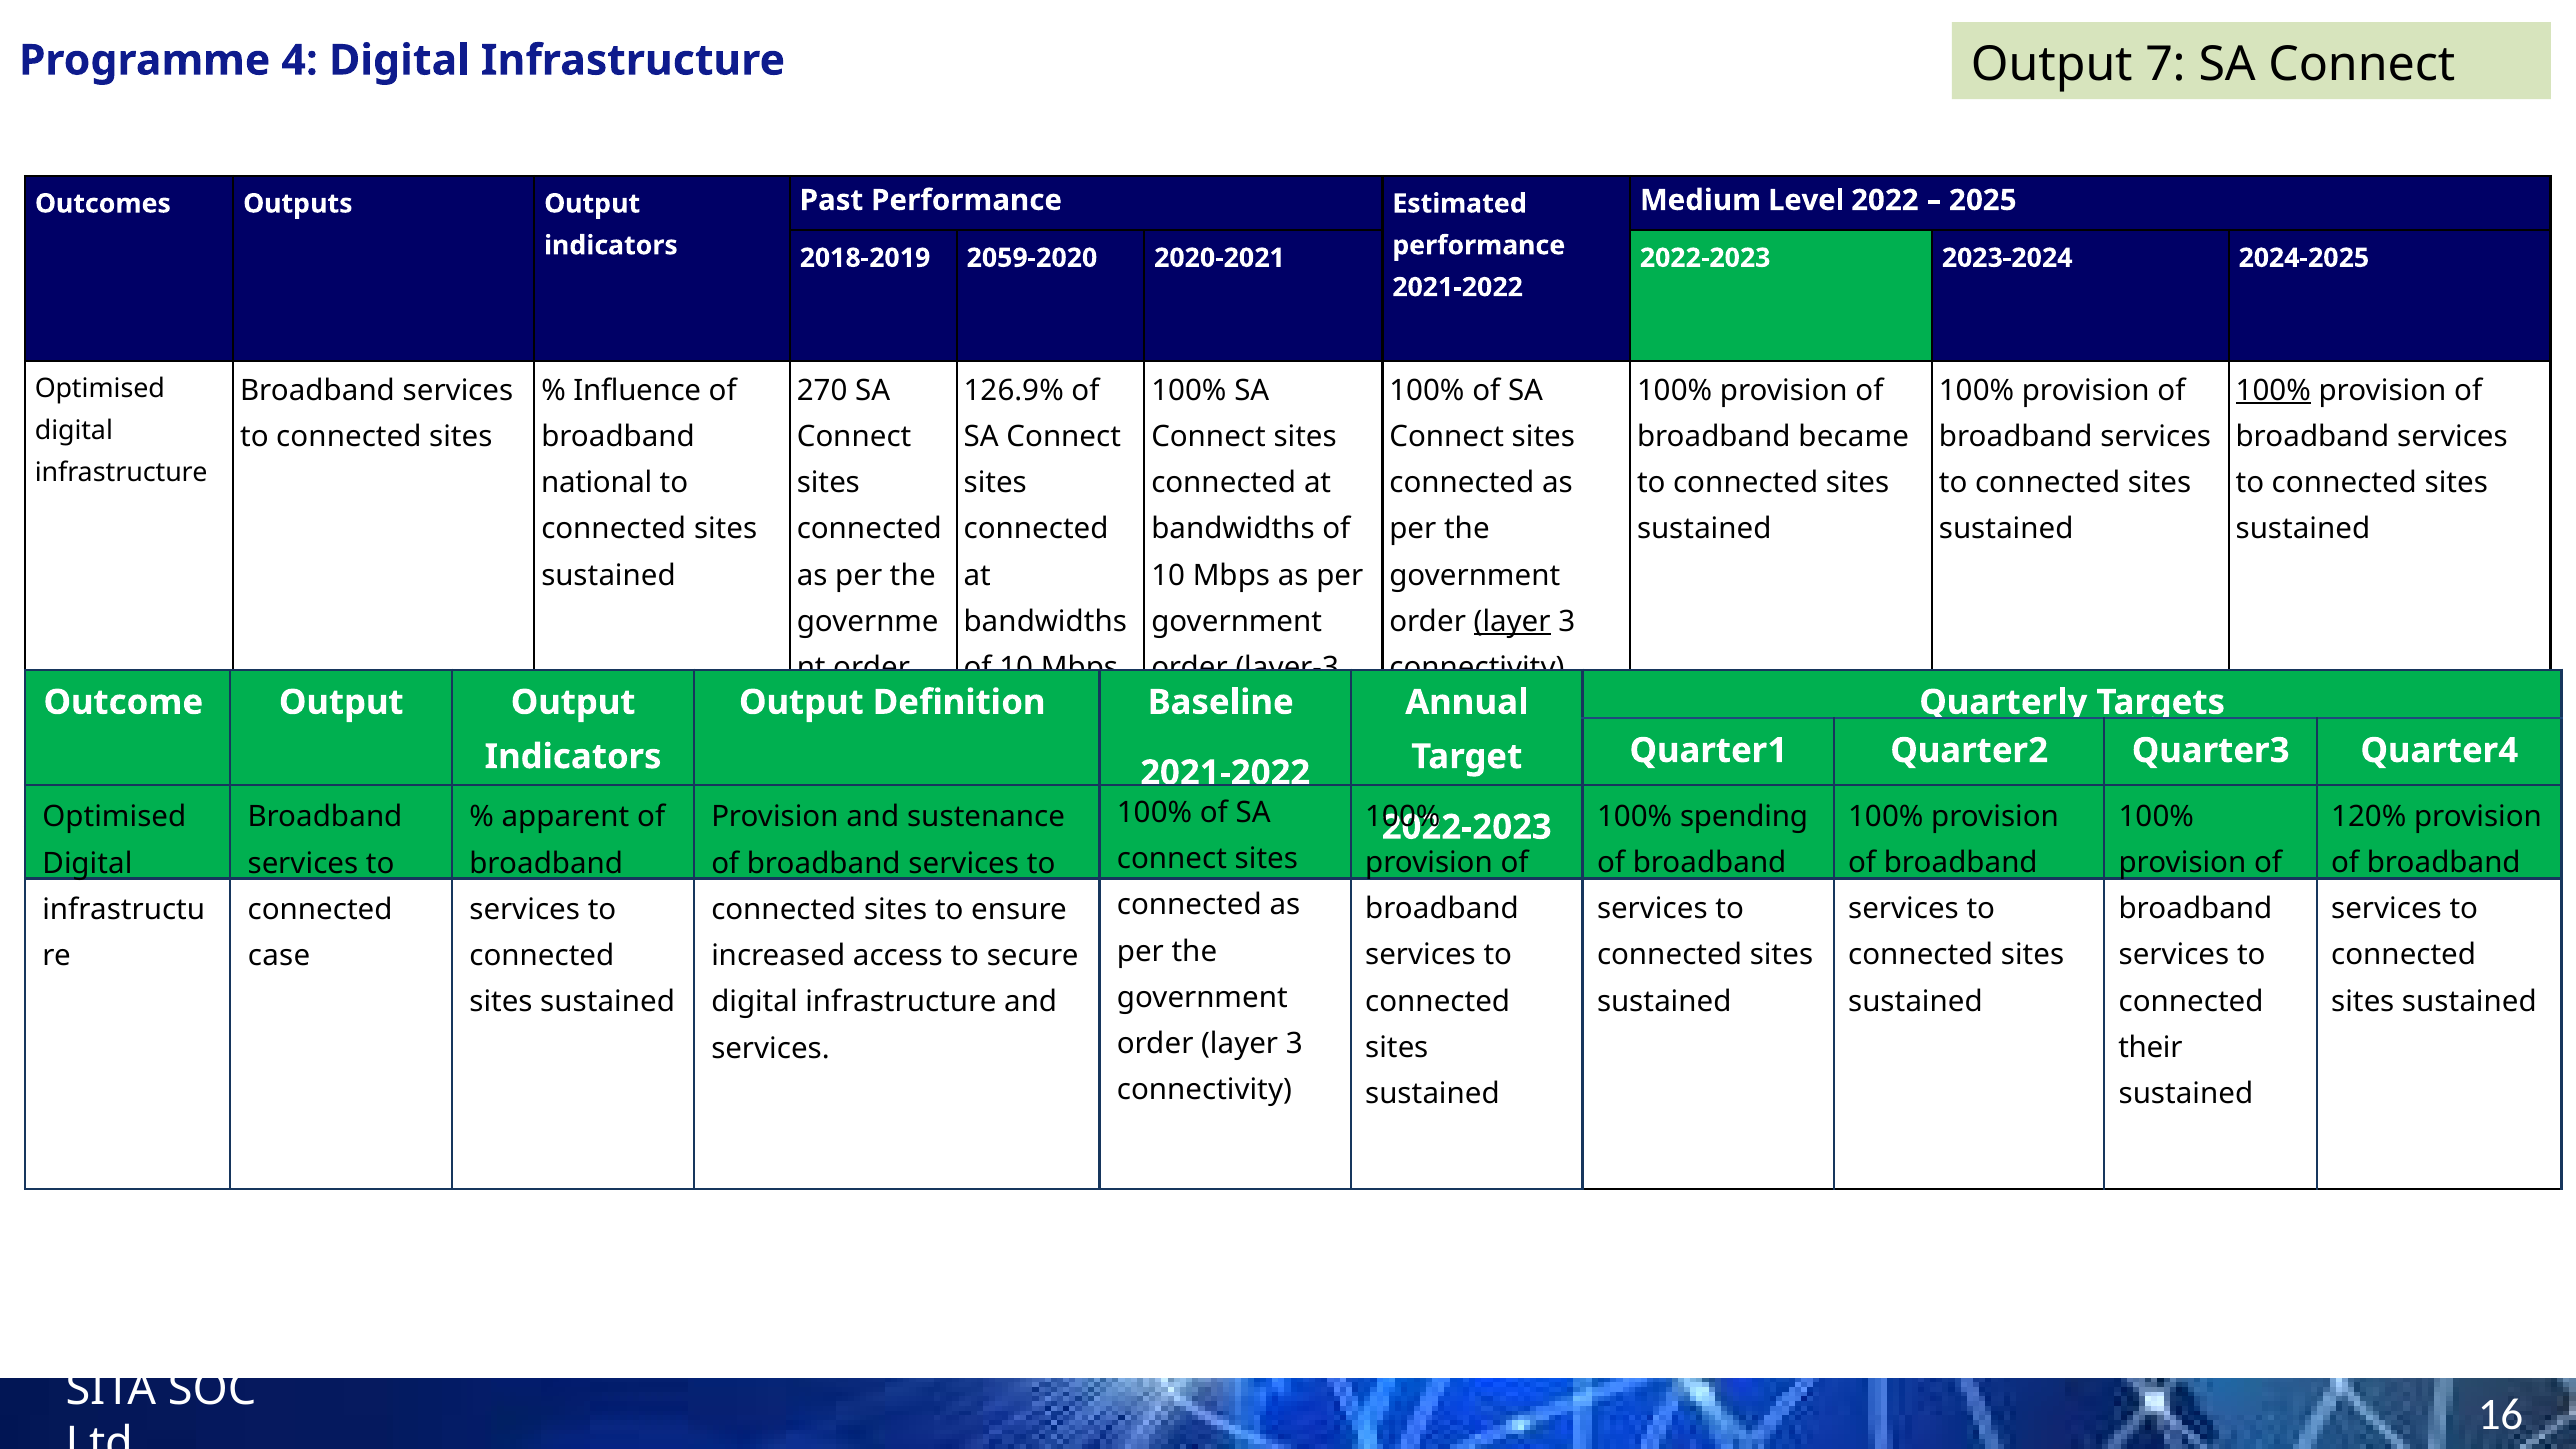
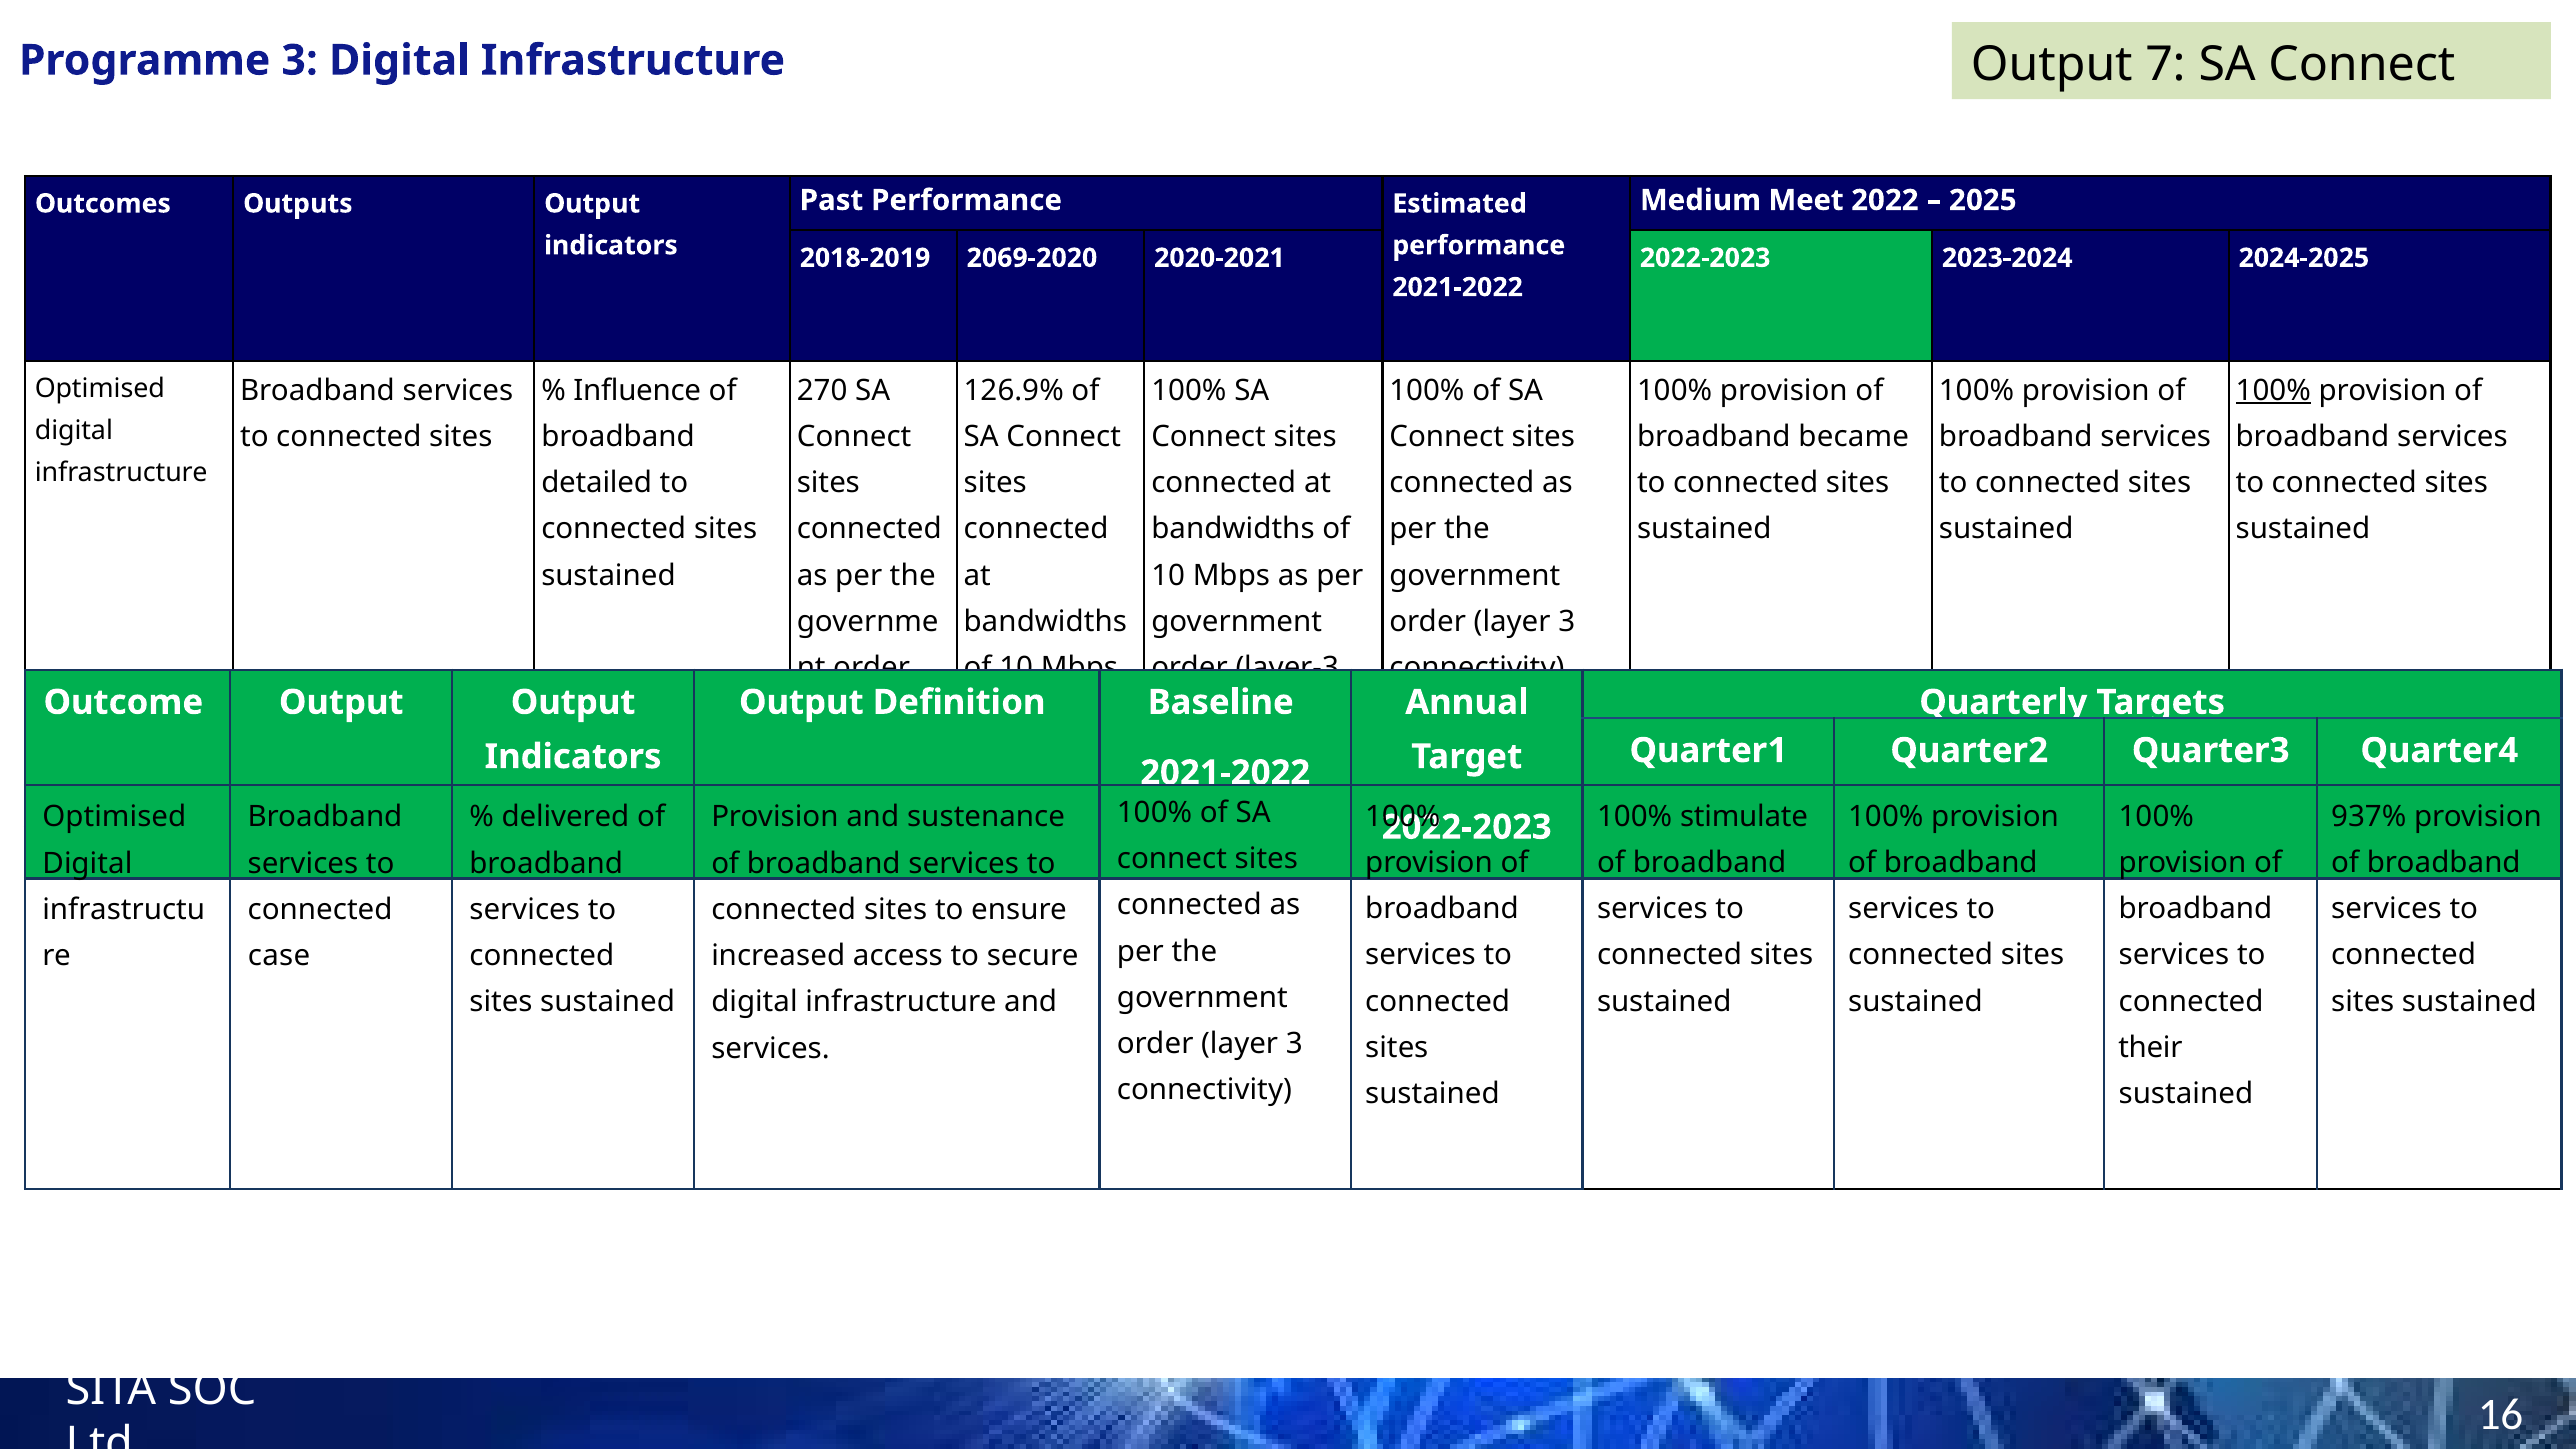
Programme 4: 4 -> 3
Level: Level -> Meet
2059-2020: 2059-2020 -> 2069-2020
national: national -> detailed
layer at (1512, 622) underline: present -> none
spending: spending -> stimulate
120%: 120% -> 937%
apparent: apparent -> delivered
